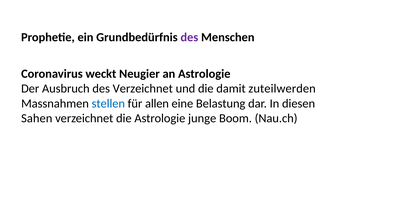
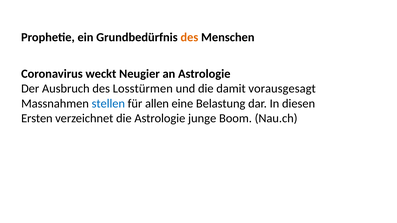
des at (189, 37) colour: purple -> orange
des Verzeichnet: Verzeichnet -> Losstürmen
zuteilwerden: zuteilwerden -> vorausgesagt
Sahen: Sahen -> Ersten
